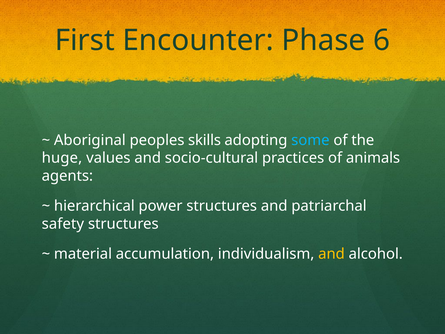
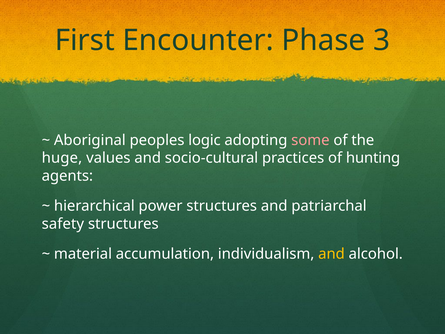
6: 6 -> 3
skills: skills -> logic
some colour: light blue -> pink
animals: animals -> hunting
